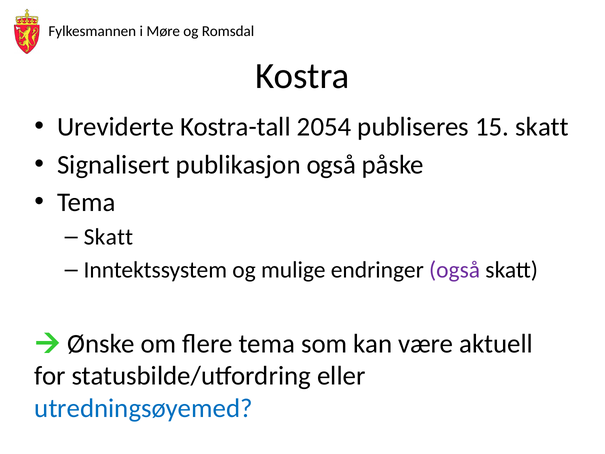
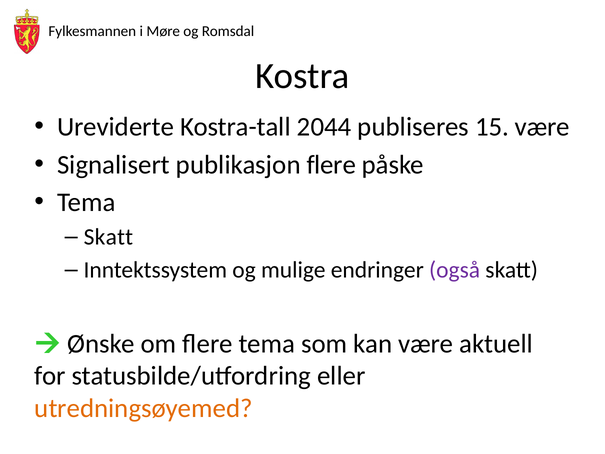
2054: 2054 -> 2044
15 skatt: skatt -> være
publikasjon også: også -> flere
utredningsøyemed colour: blue -> orange
